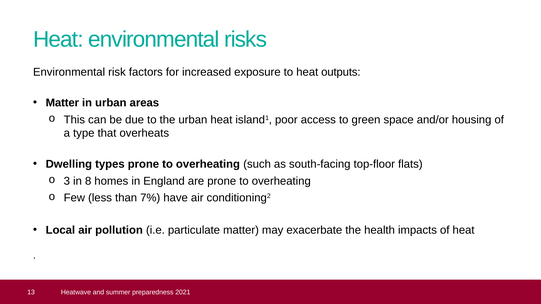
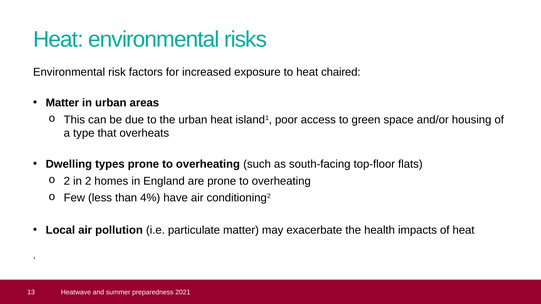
outputs: outputs -> chaired
3 at (67, 181): 3 -> 2
in 8: 8 -> 2
7%: 7% -> 4%
